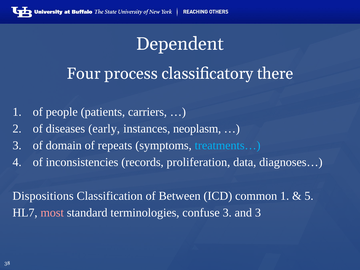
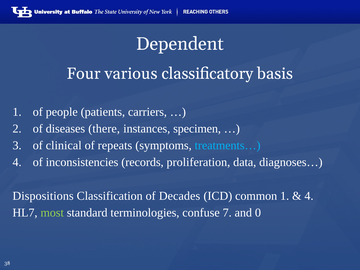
process: process -> various
there: there -> basis
early: early -> there
neoplasm: neoplasm -> specimen
domain: domain -> clinical
Between: Between -> Decades
5 at (309, 196): 5 -> 4
most colour: pink -> light green
confuse 3: 3 -> 7
and 3: 3 -> 0
